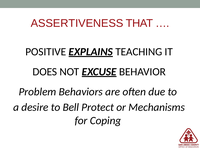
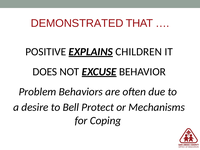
ASSERTIVENESS: ASSERTIVENESS -> DEMONSTRATED
TEACHING: TEACHING -> CHILDREN
